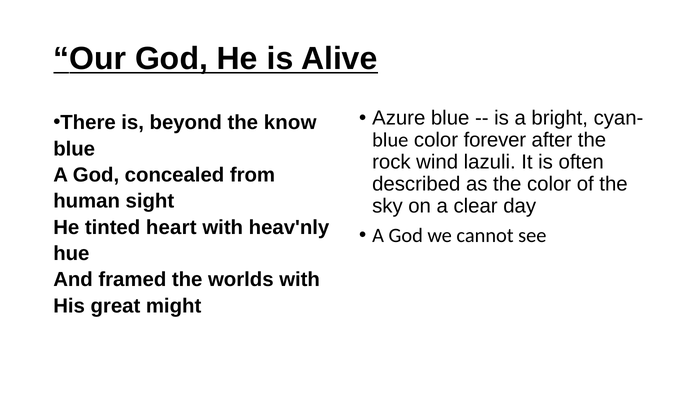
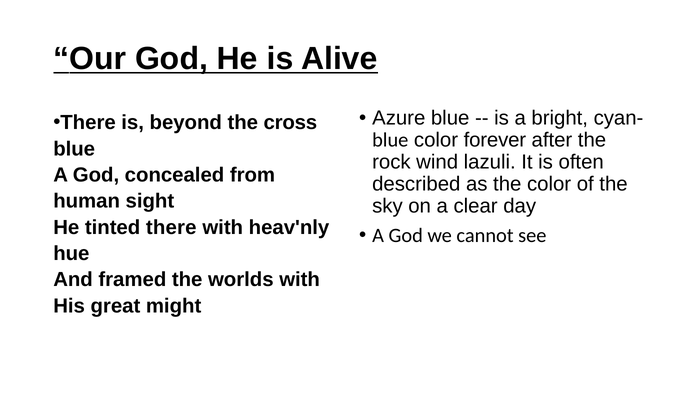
know: know -> cross
tinted heart: heart -> there
